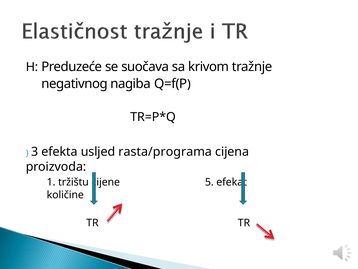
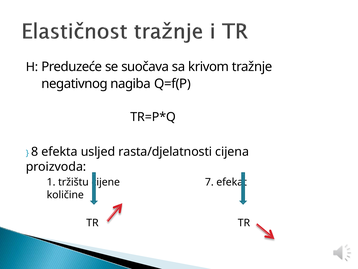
3: 3 -> 8
rasta/programa: rasta/programa -> rasta/djelatnosti
5: 5 -> 7
